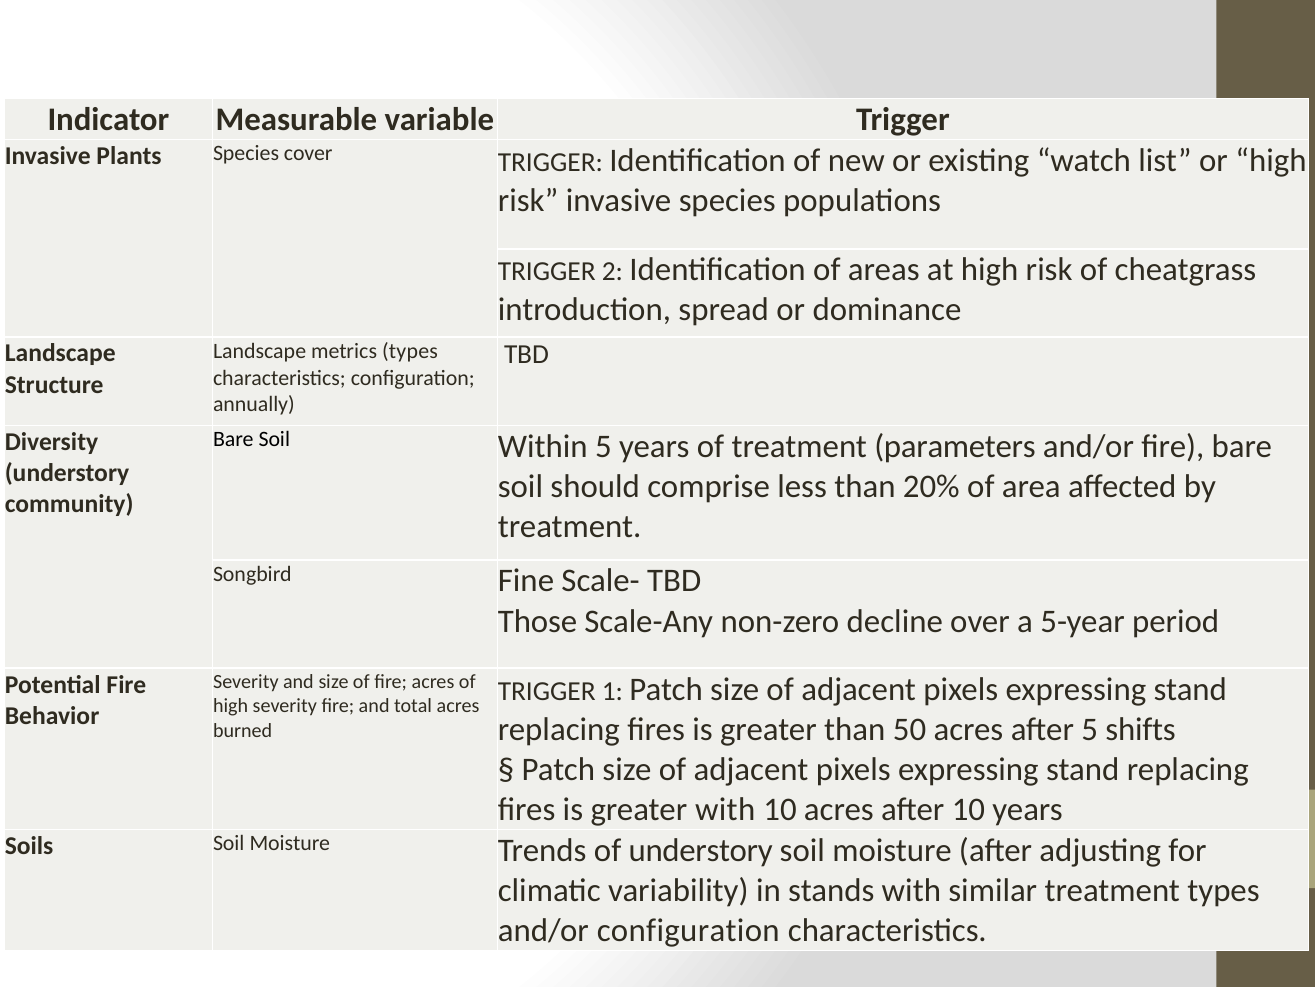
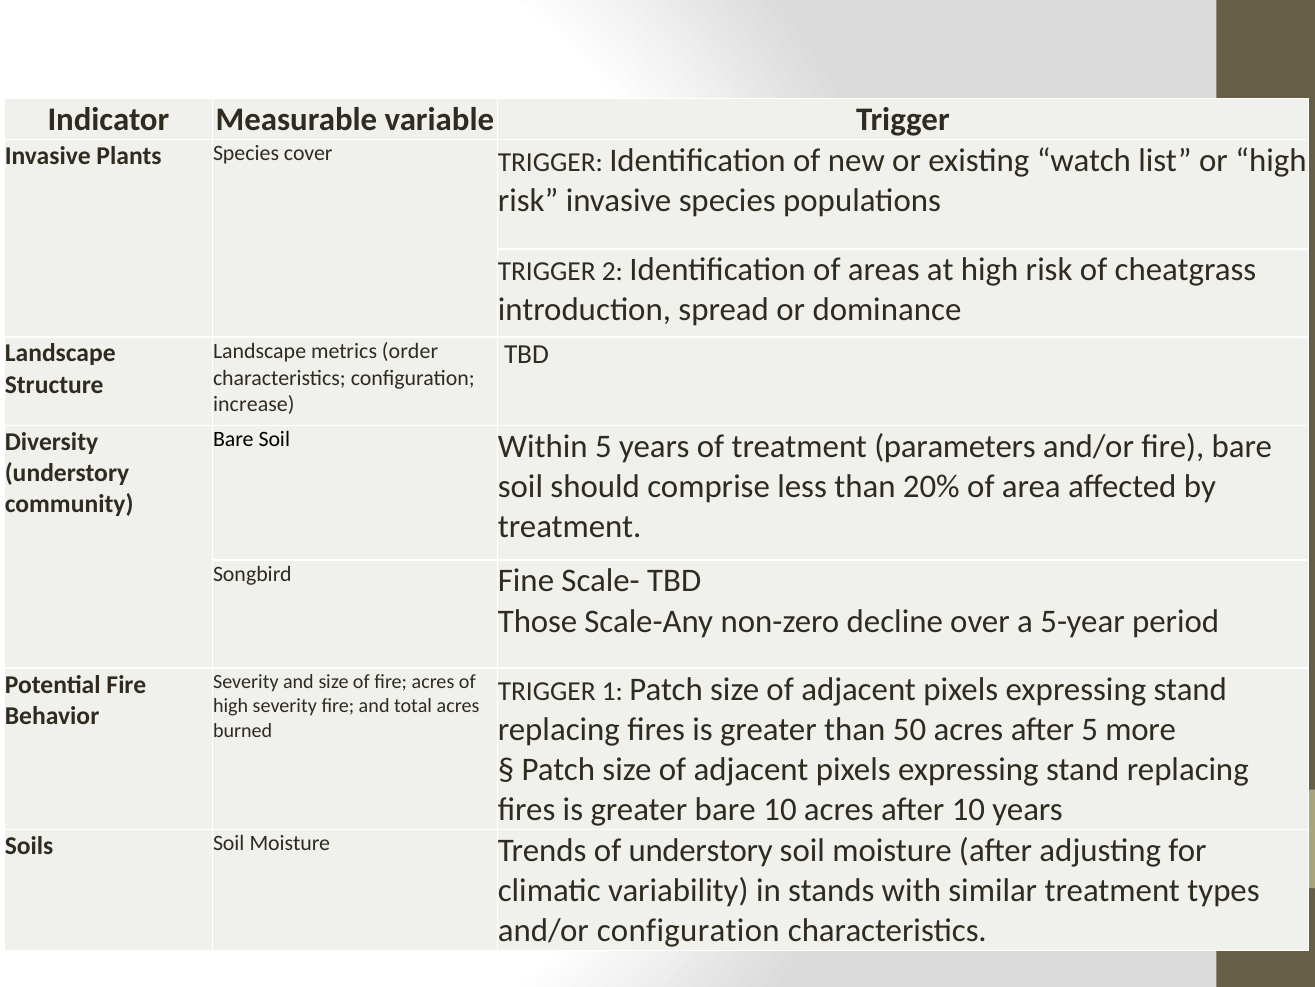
metrics types: types -> order
annually: annually -> increase
shifts: shifts -> more
greater with: with -> bare
